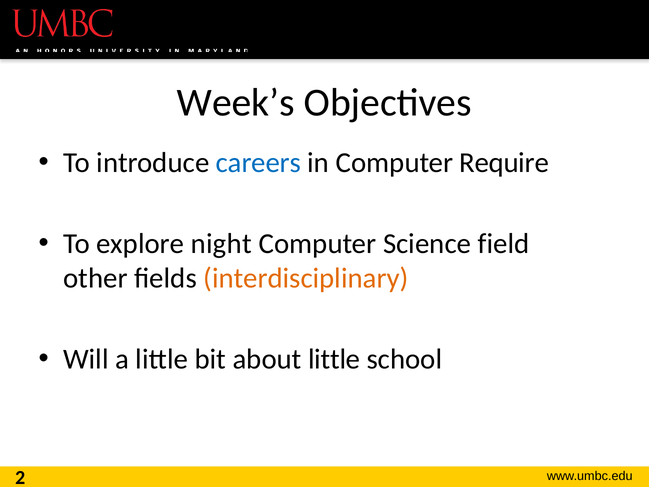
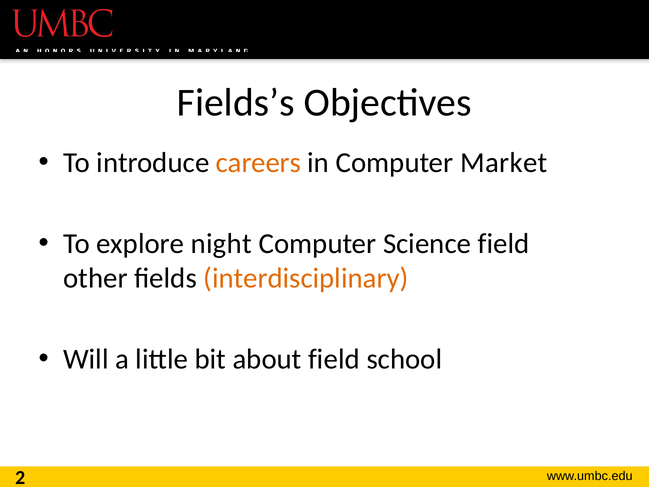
Week’s: Week’s -> Fields’s
careers colour: blue -> orange
Require: Require -> Market
about little: little -> field
